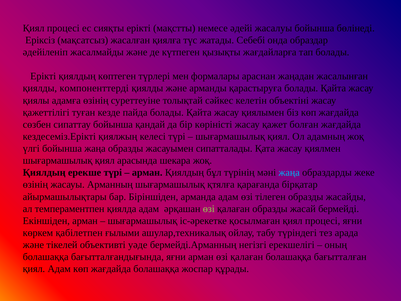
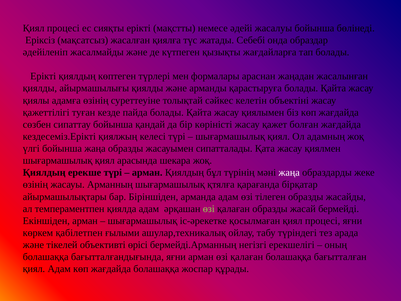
компоненттерді: компоненттерді -> айырмашылығы
жаңа at (289, 172) colour: light blue -> white
уәде: уәде -> өрісі
